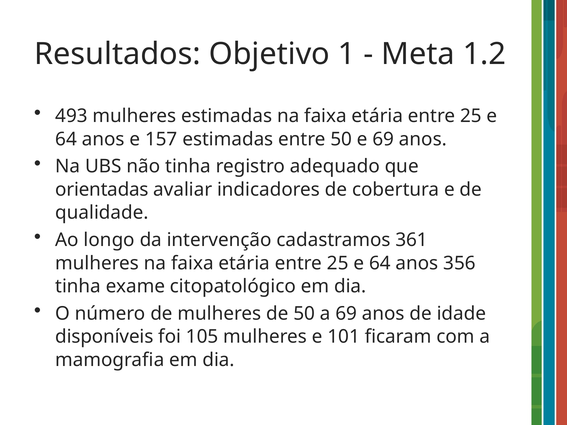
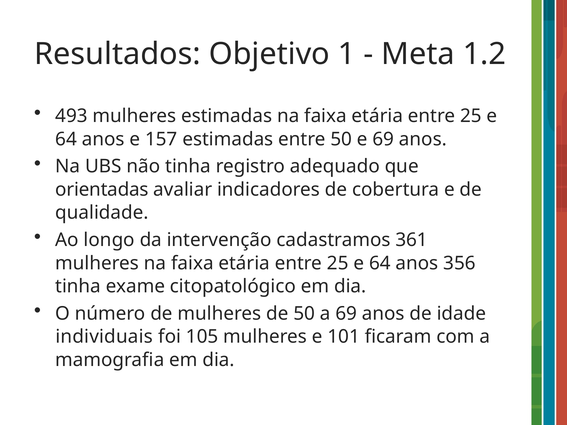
disponíveis: disponíveis -> individuais
